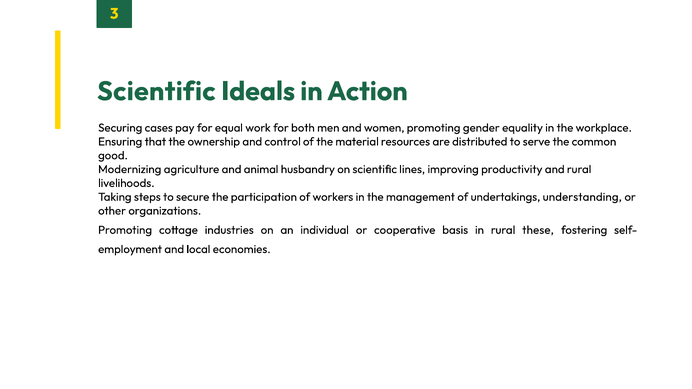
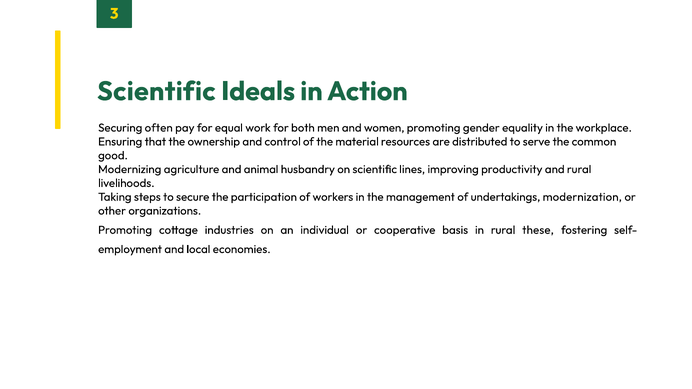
cases: cases -> often
understanding: understanding -> modernization
